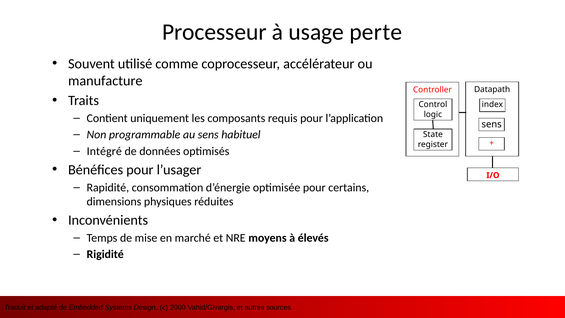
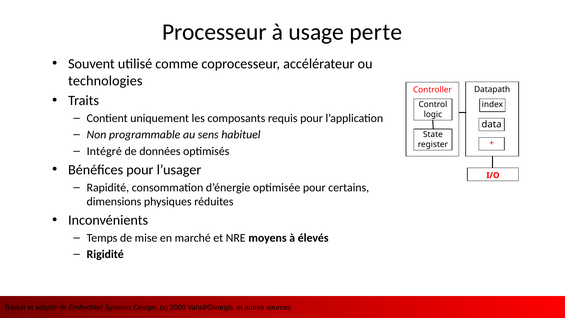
manufacture: manufacture -> technologies
sens at (492, 124): sens -> data
